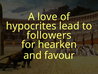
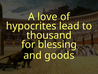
followers: followers -> thousand
hearken: hearken -> blessing
favour: favour -> goods
